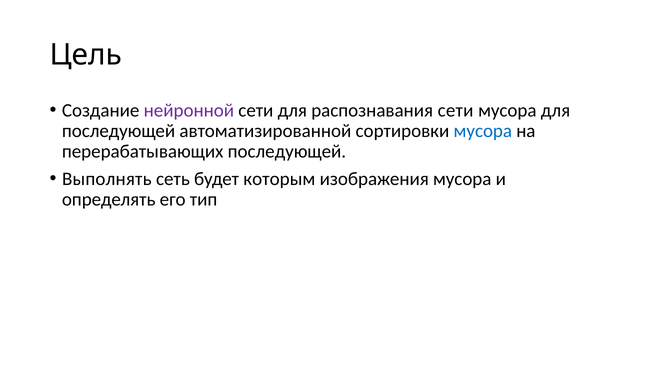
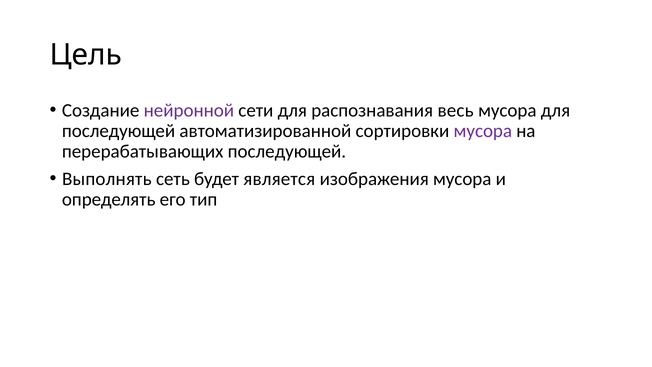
распознавания сети: сети -> весь
мусора at (483, 131) colour: blue -> purple
которым: которым -> является
